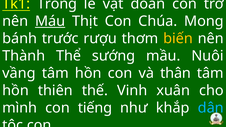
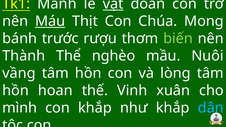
Trong: Trong -> Manh
vật underline: none -> present
biến colour: yellow -> light green
sướng: sướng -> nghèo
thân: thân -> lòng
thiên: thiên -> hoan
con tiếng: tiếng -> khắp
